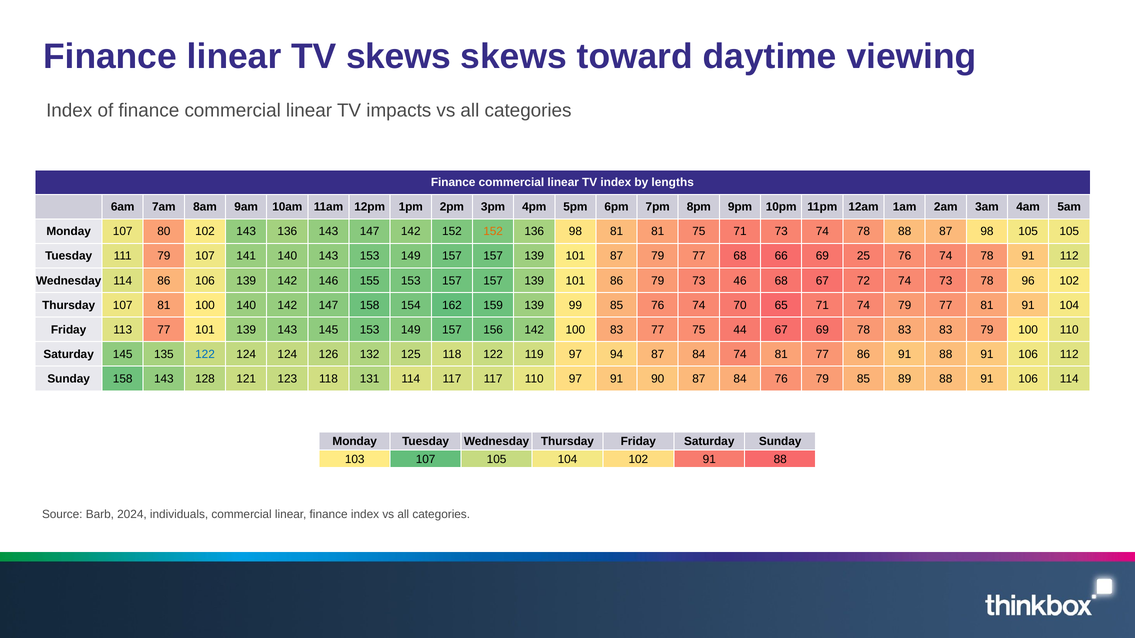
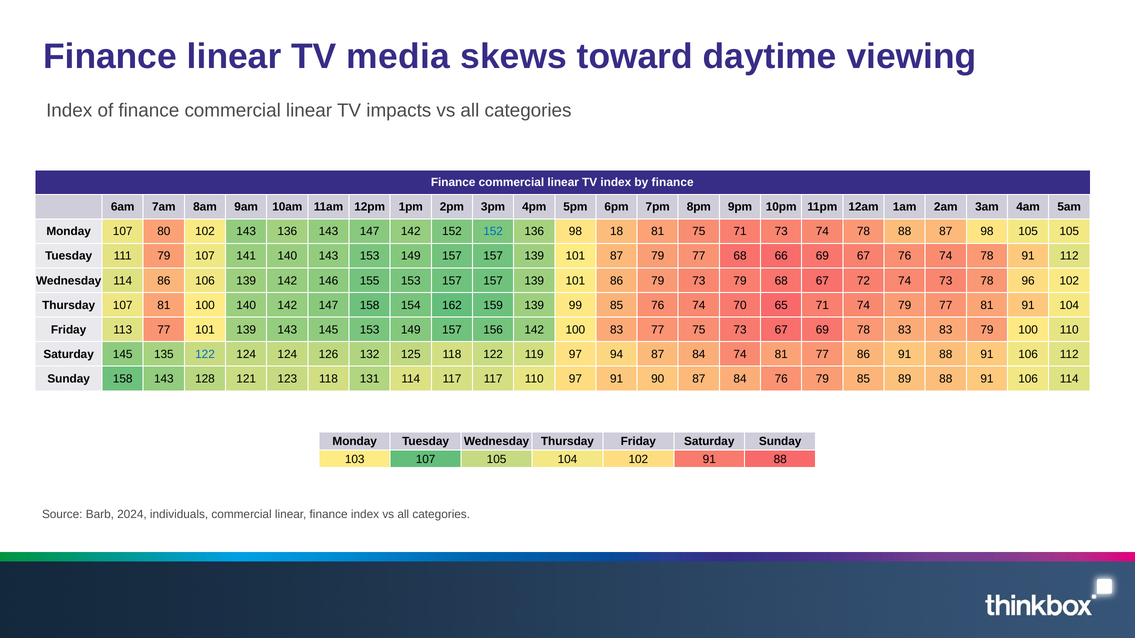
TV skews: skews -> media
by lengths: lengths -> finance
152 at (493, 232) colour: orange -> blue
98 81: 81 -> 18
69 25: 25 -> 67
73 46: 46 -> 79
75 44: 44 -> 73
